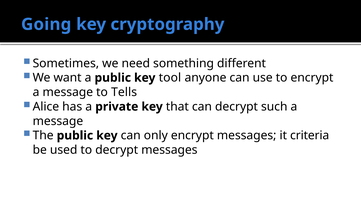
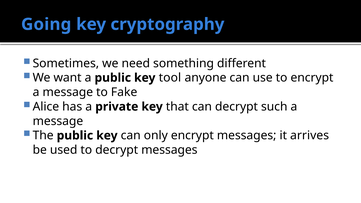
Tells: Tells -> Fake
criteria: criteria -> arrives
